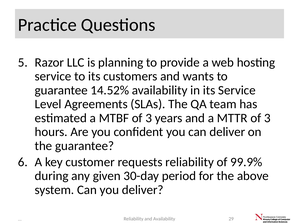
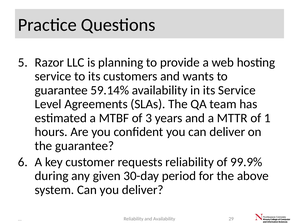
14.52%: 14.52% -> 59.14%
MTTR of 3: 3 -> 1
